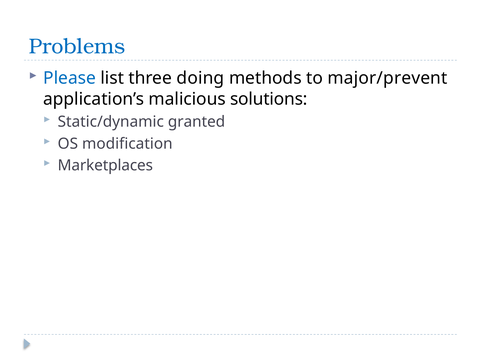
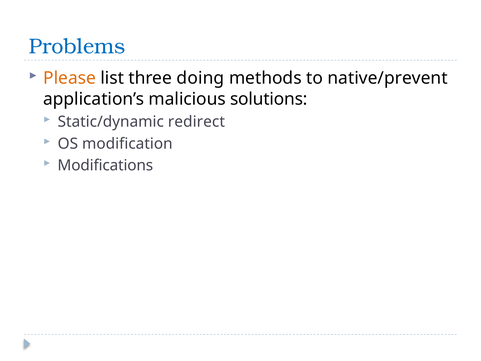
Please colour: blue -> orange
major/prevent: major/prevent -> native/prevent
granted: granted -> redirect
Marketplaces: Marketplaces -> Modifications
